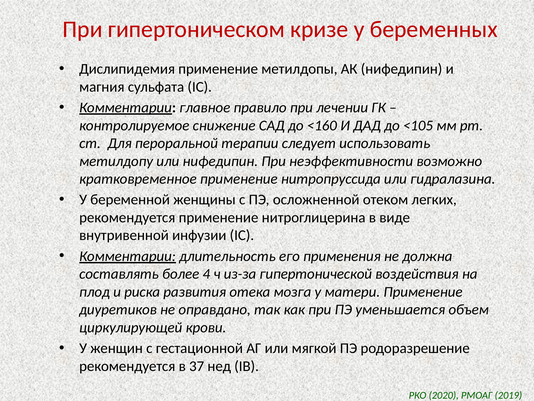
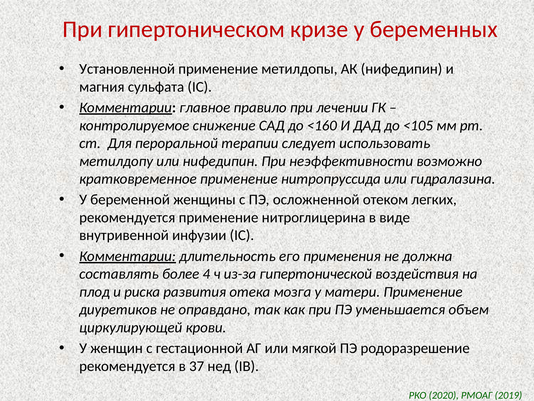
Дислипидемия: Дислипидемия -> Установленной
